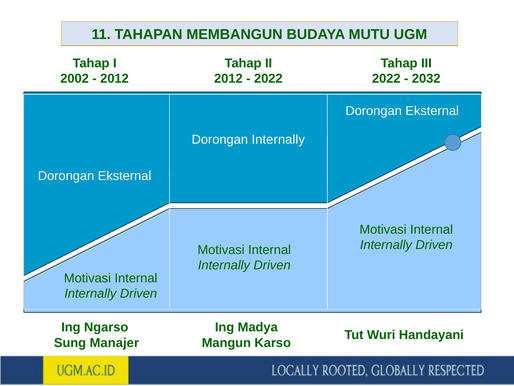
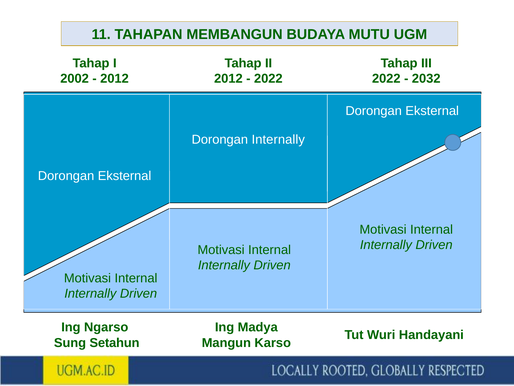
Manajer: Manajer -> Setahun
